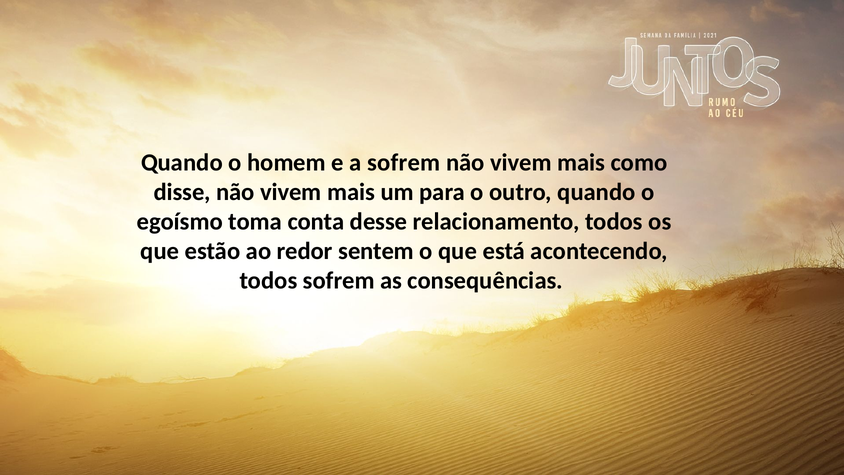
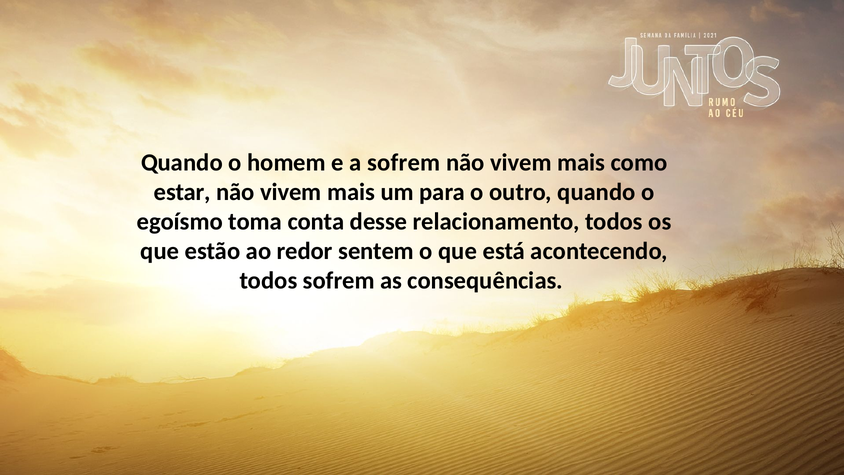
disse: disse -> estar
